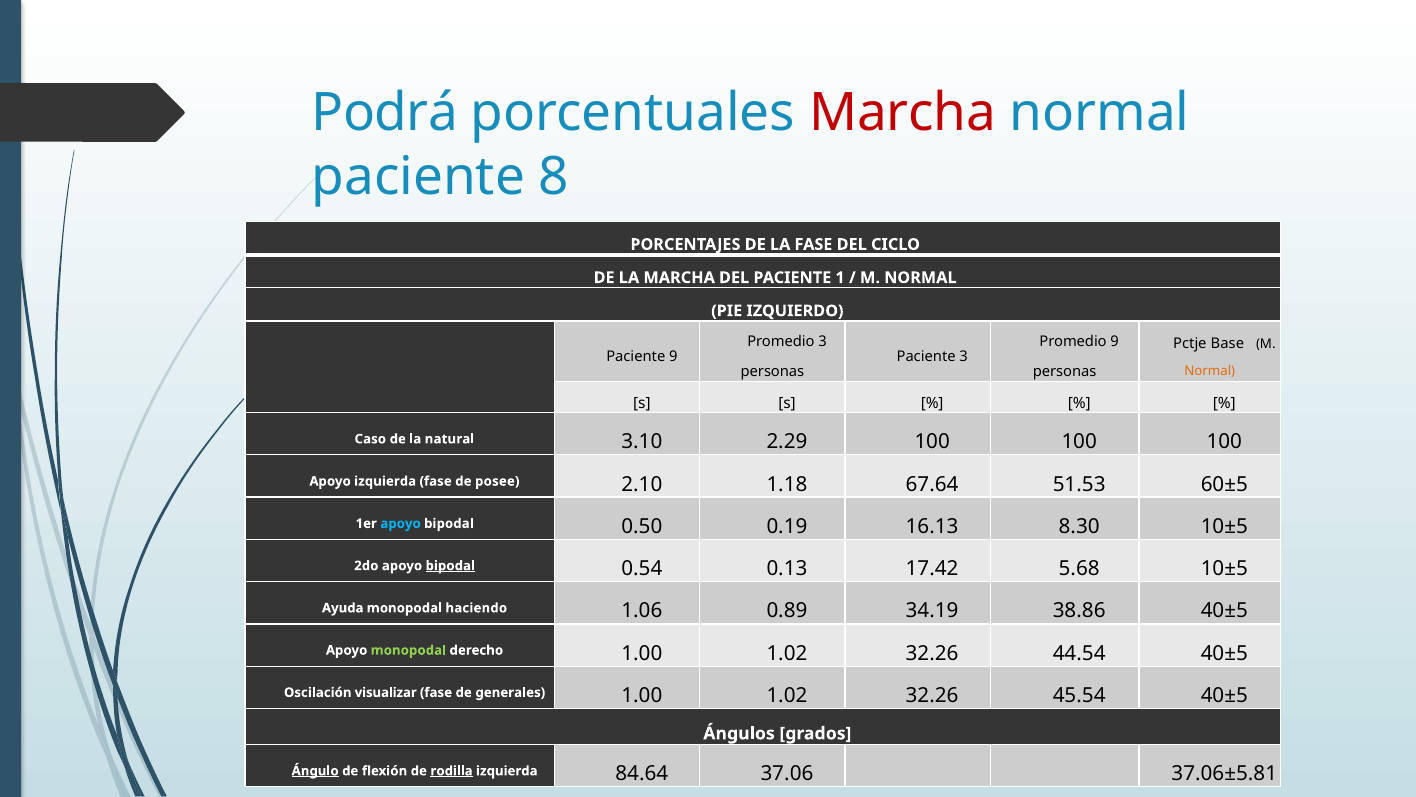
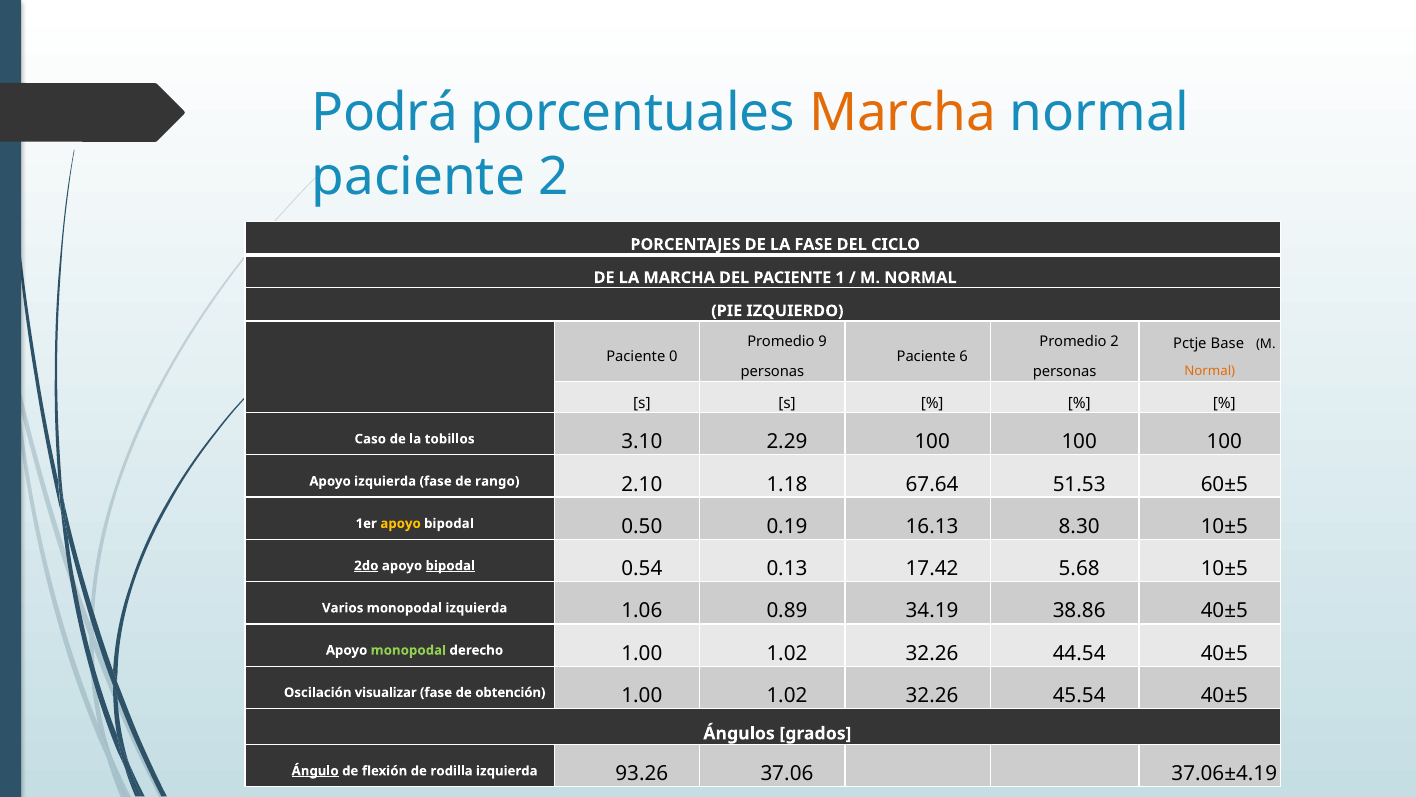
Marcha at (903, 113) colour: red -> orange
paciente 8: 8 -> 2
Promedio 3: 3 -> 9
Promedio 9: 9 -> 2
Paciente 9: 9 -> 0
Paciente 3: 3 -> 6
natural: natural -> tobillos
posee: posee -> rango
apoyo at (401, 523) colour: light blue -> yellow
2do underline: none -> present
Ayuda: Ayuda -> Varios
monopodal haciendo: haciendo -> izquierda
generales: generales -> obtención
rodilla underline: present -> none
84.64: 84.64 -> 93.26
37.06±5.81: 37.06±5.81 -> 37.06±4.19
